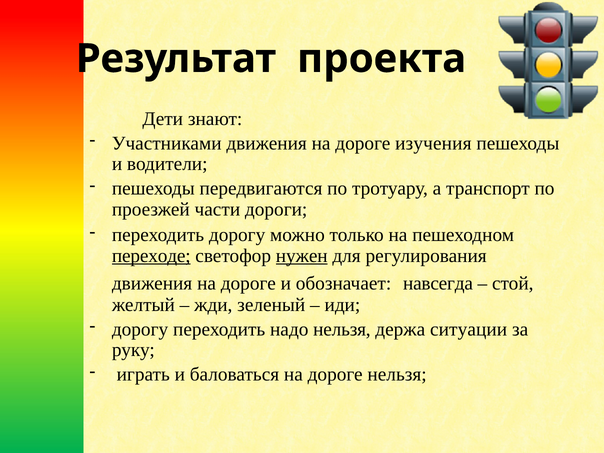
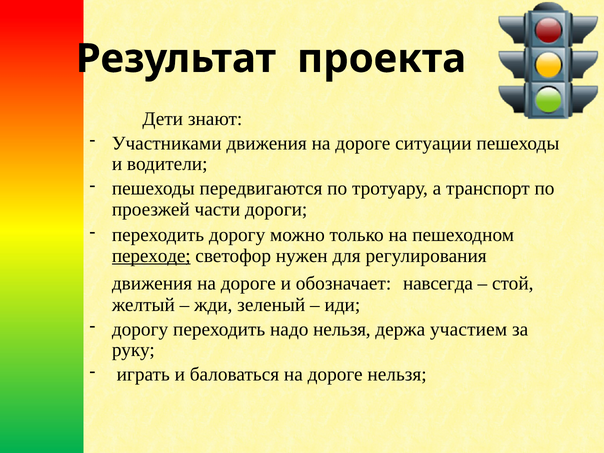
изучения: изучения -> ситуации
нужен underline: present -> none
ситуации: ситуации -> участием
